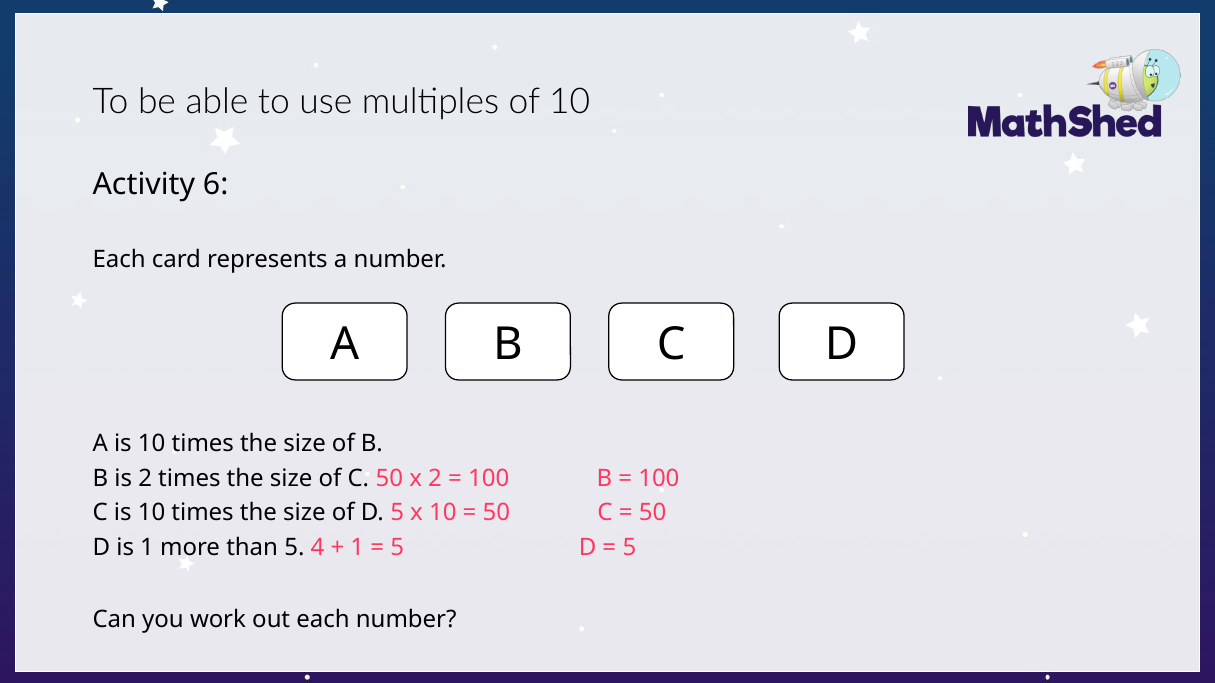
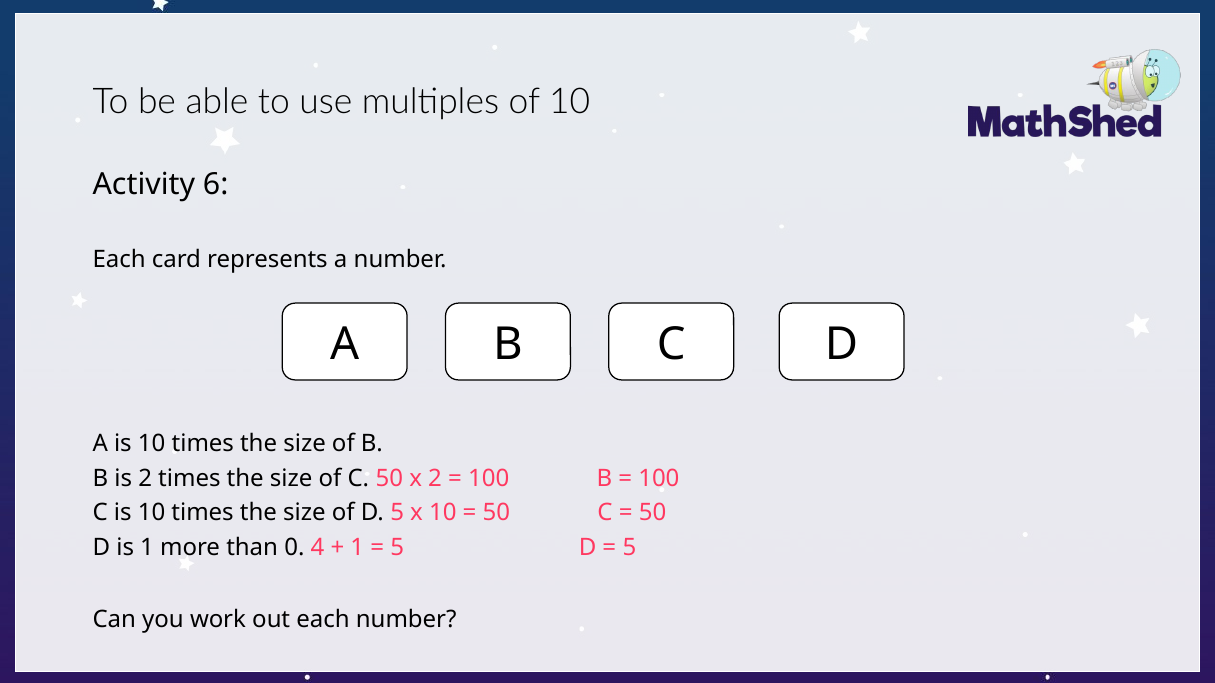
than 5: 5 -> 0
